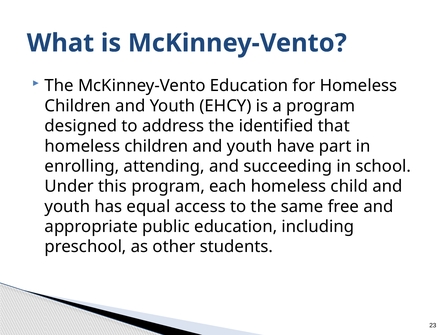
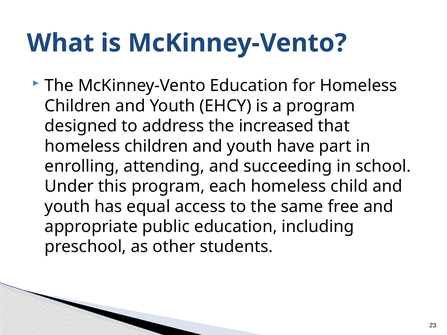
identified: identified -> increased
